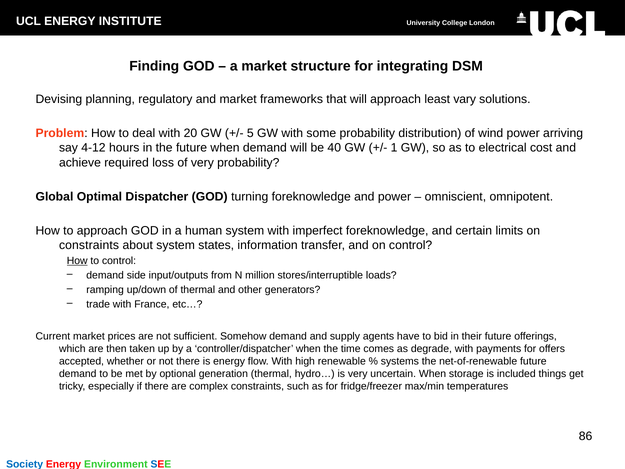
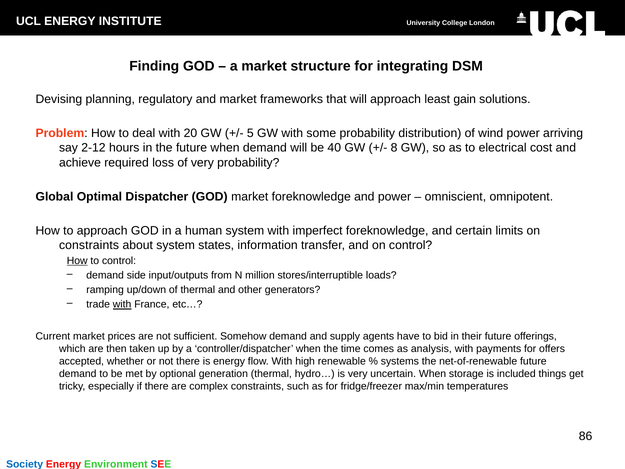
vary: vary -> gain
4-12: 4-12 -> 2-12
1: 1 -> 8
GOD turning: turning -> market
with at (122, 304) underline: none -> present
degrade: degrade -> analysis
